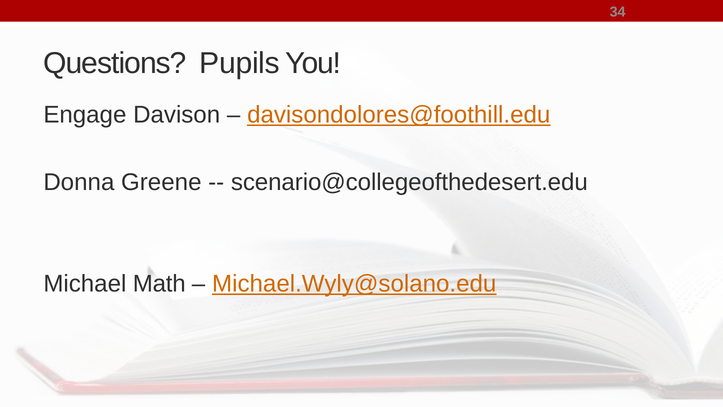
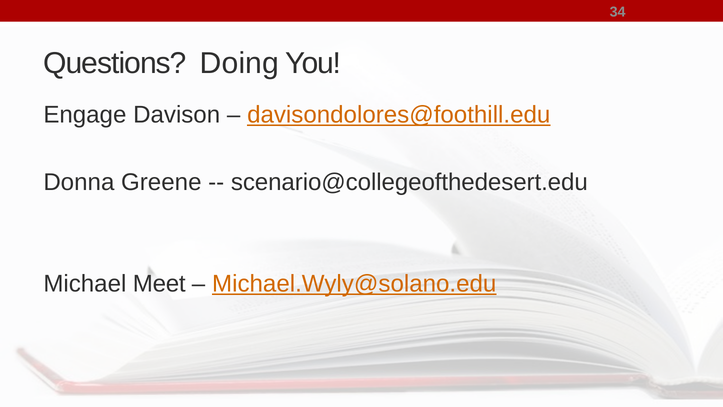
Pupils: Pupils -> Doing
Math: Math -> Meet
